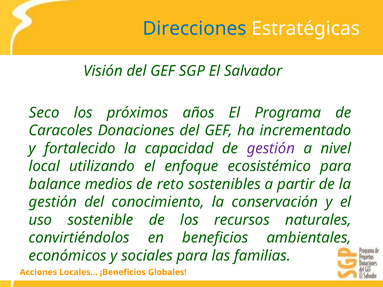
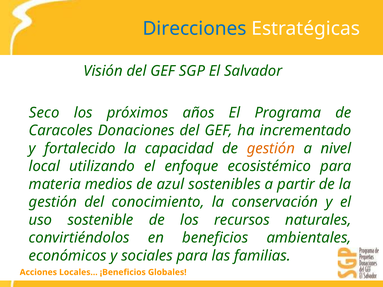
gestión at (271, 149) colour: purple -> orange
balance: balance -> materia
reto: reto -> azul
